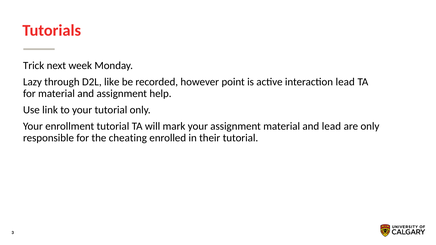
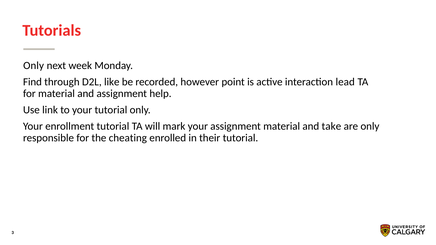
Trick at (34, 66): Trick -> Only
Lazy: Lazy -> Find
and lead: lead -> take
